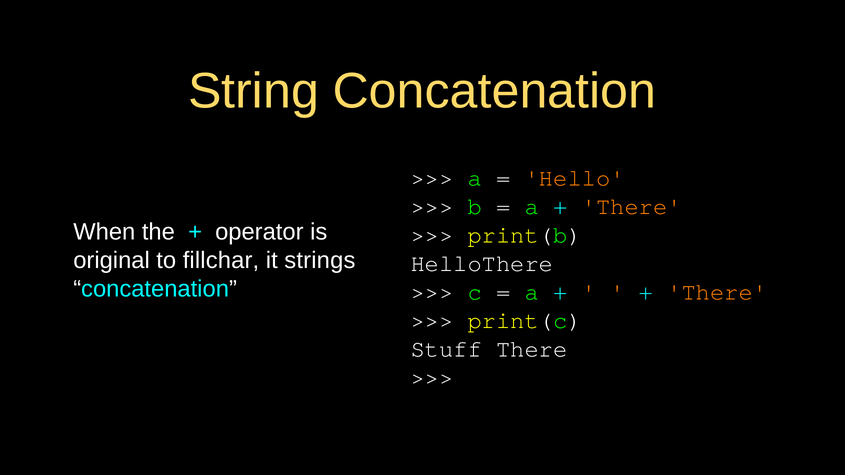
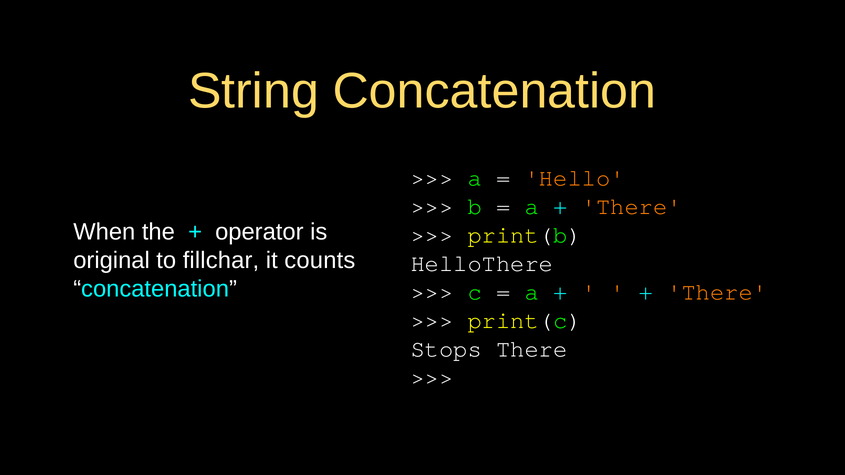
strings: strings -> counts
Stuff: Stuff -> Stops
